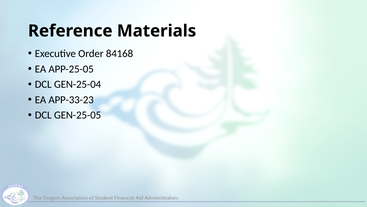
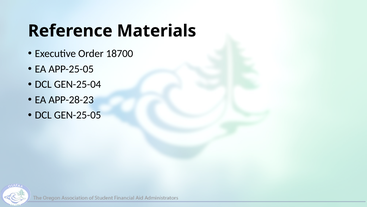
84168: 84168 -> 18700
APP-33-23: APP-33-23 -> APP-28-23
